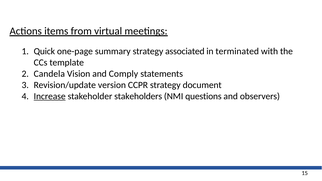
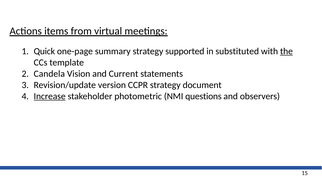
associated: associated -> supported
terminated: terminated -> substituted
the underline: none -> present
Comply: Comply -> Current
stakeholders: stakeholders -> photometric
